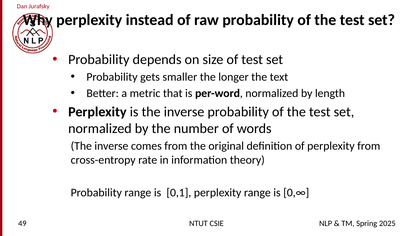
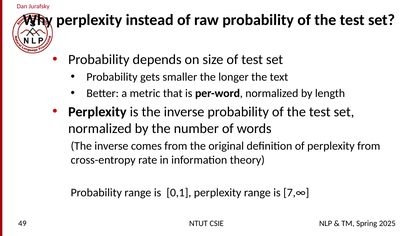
0,∞: 0,∞ -> 7,∞
